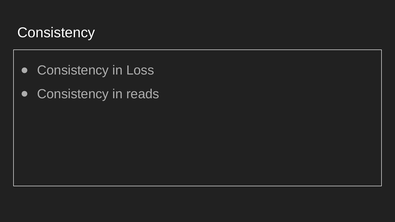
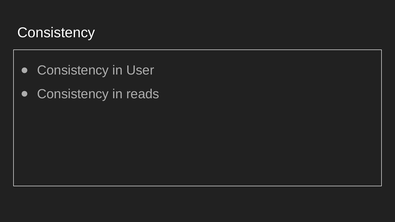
Loss: Loss -> User
